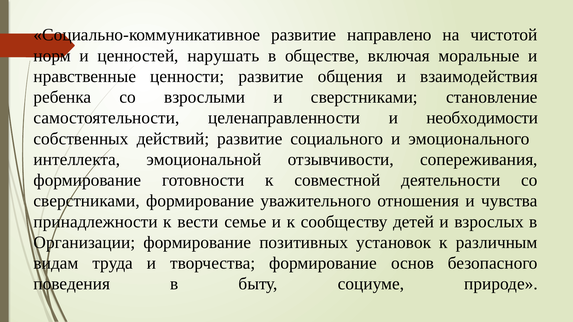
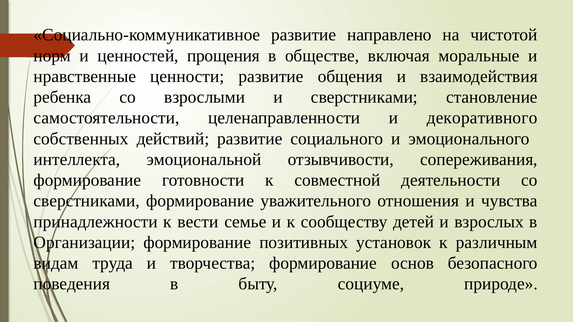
нарушать: нарушать -> прощения
необходимости: необходимости -> декоративного
